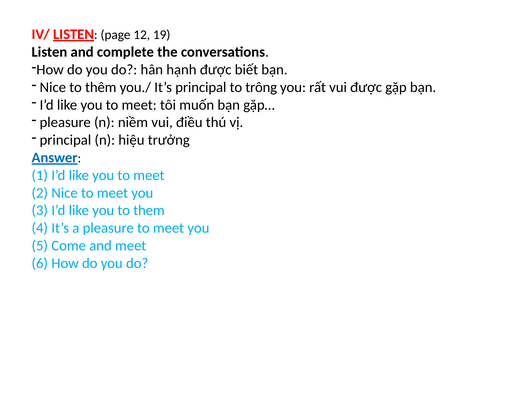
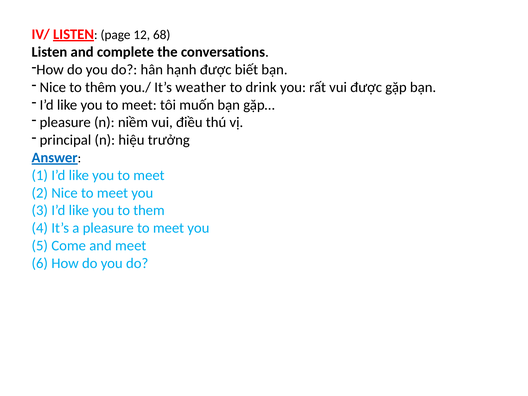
19: 19 -> 68
It’s principal: principal -> weather
trông: trông -> drink
